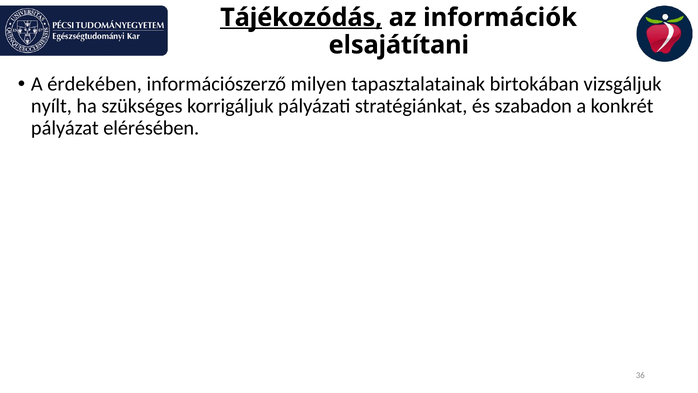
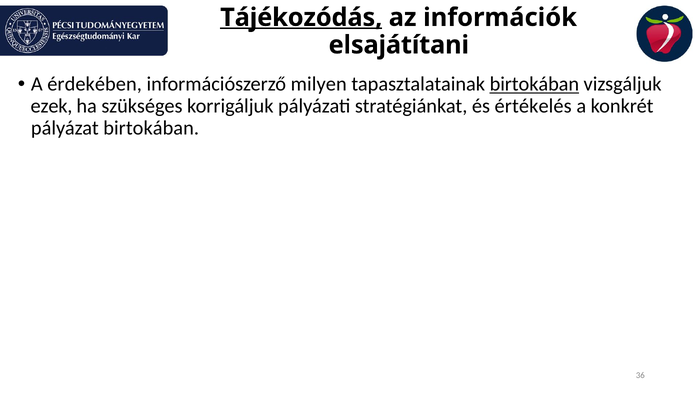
birtokában at (534, 84) underline: none -> present
nyílt: nyílt -> ezek
szabadon: szabadon -> értékelés
pályázat elérésében: elérésében -> birtokában
